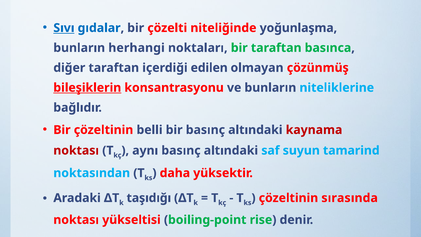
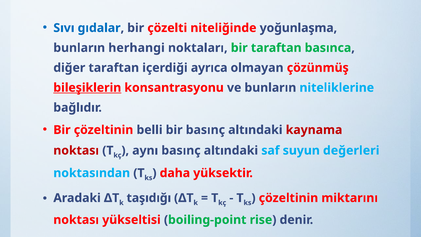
Sıvı underline: present -> none
edilen: edilen -> ayrıca
tamarind: tamarind -> değerleri
sırasında: sırasında -> miktarını
